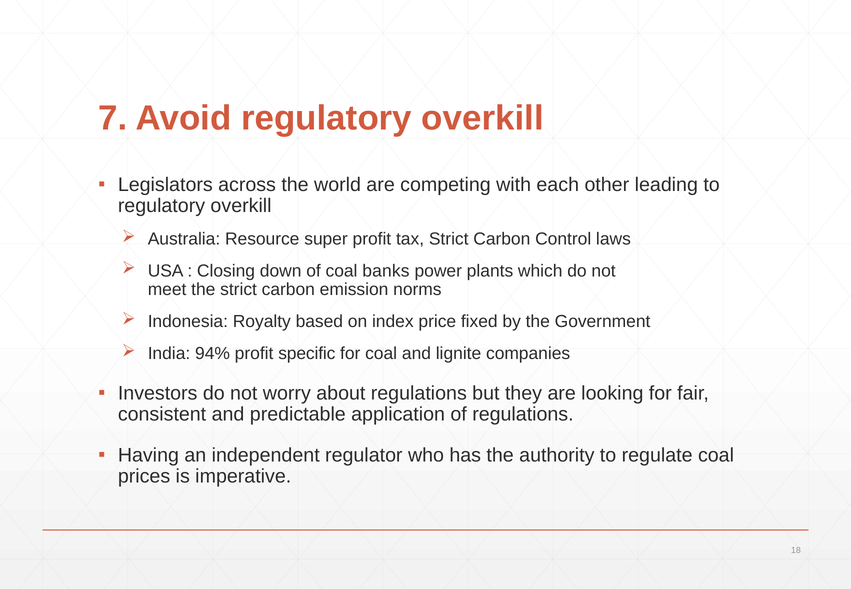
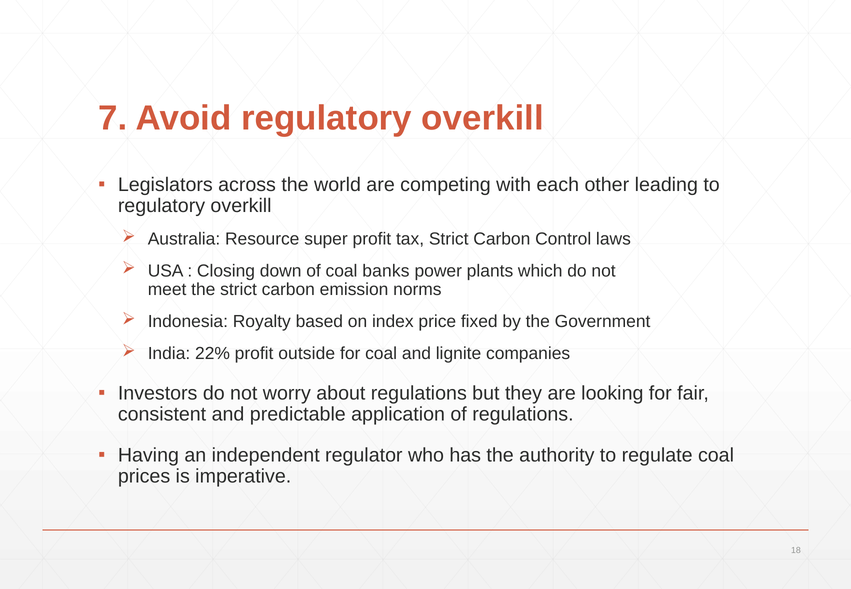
94%: 94% -> 22%
specific: specific -> outside
